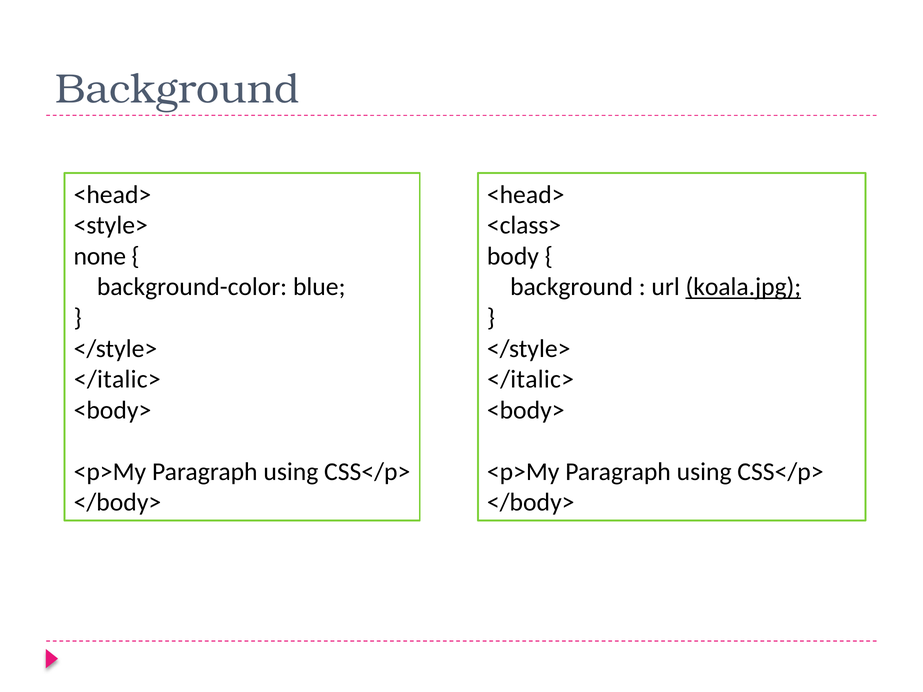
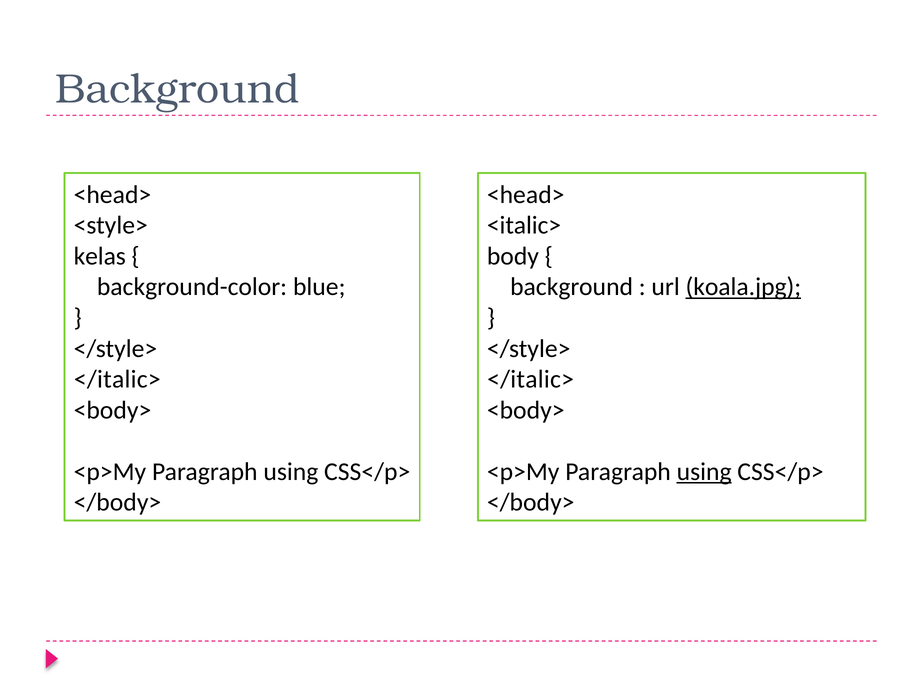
<class>: <class> -> <italic>
none: none -> kelas
using at (704, 472) underline: none -> present
